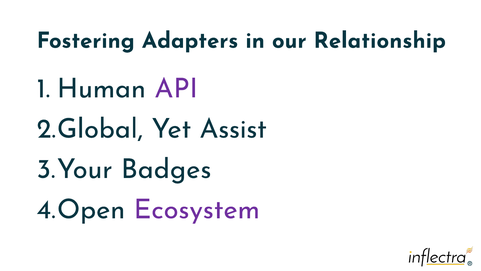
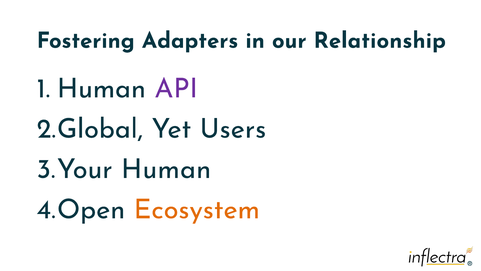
Assist: Assist -> Users
Badges at (166, 169): Badges -> Human
Ecosystem colour: purple -> orange
